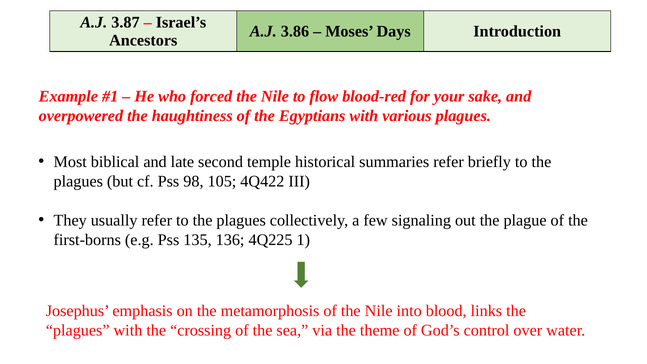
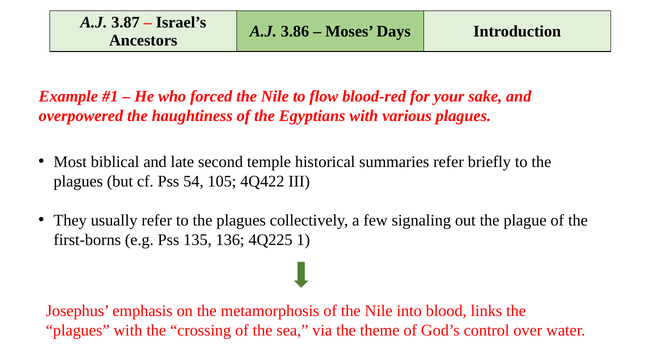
98: 98 -> 54
